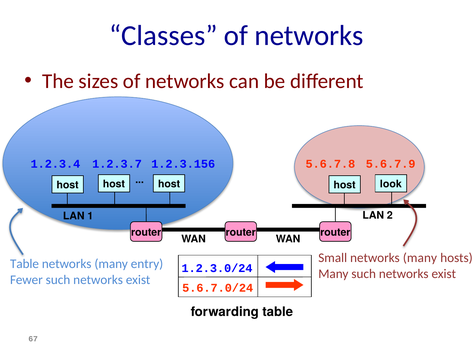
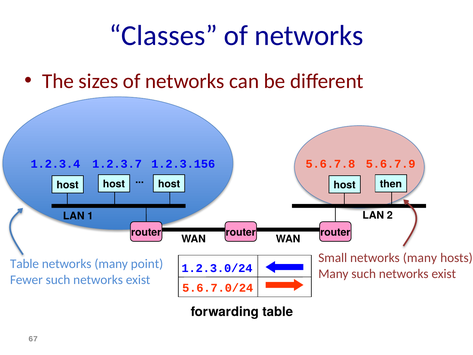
look: look -> then
entry: entry -> point
